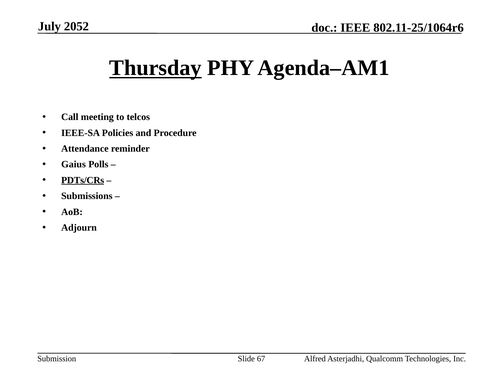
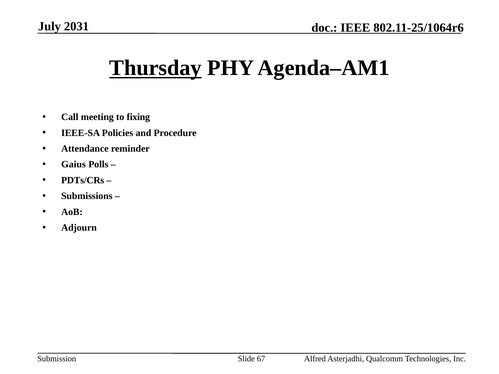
2052: 2052 -> 2031
telcos: telcos -> fixing
PDTs/CRs underline: present -> none
